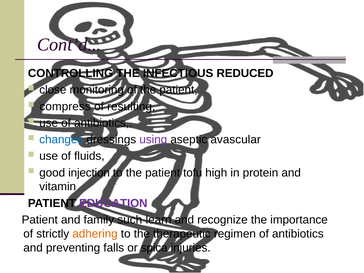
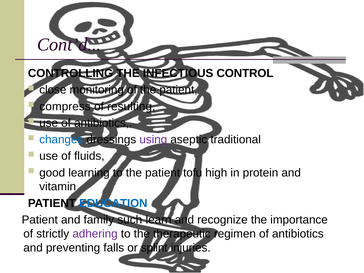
REDUCED: REDUCED -> CONTROL
avascular: avascular -> traditional
injection: injection -> learning
EDUCATION colour: purple -> blue
adhering colour: orange -> purple
spica: spica -> splint
